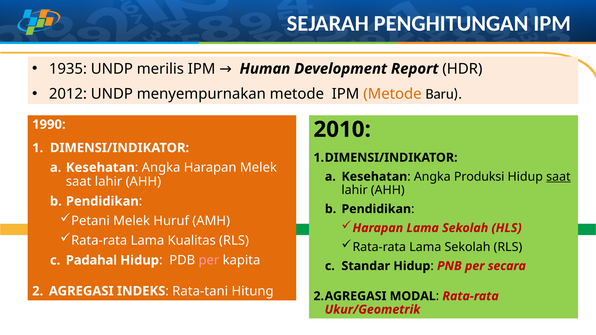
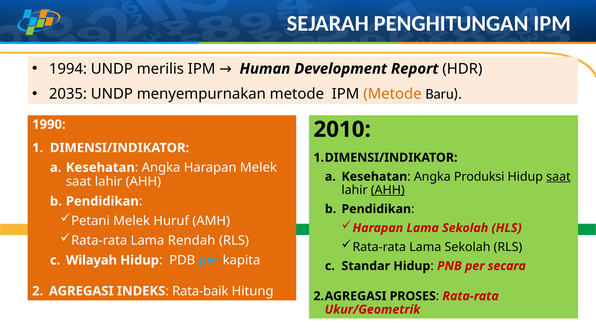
1935: 1935 -> 1994
2012: 2012 -> 2035
AHH at (388, 190) underline: none -> present
Kualitas: Kualitas -> Rendah
Padahal: Padahal -> Wilayah
per at (209, 260) colour: pink -> light blue
Rata-tani: Rata-tani -> Rata-baik
MODAL: MODAL -> PROSES
